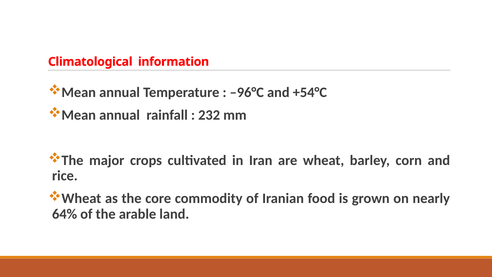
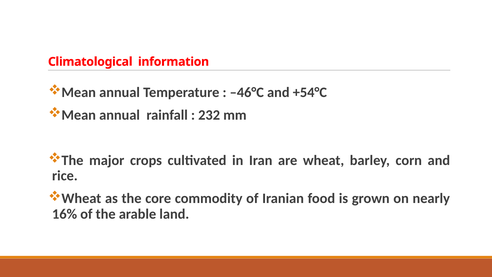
–96°C: –96°C -> –46°C
64%: 64% -> 16%
